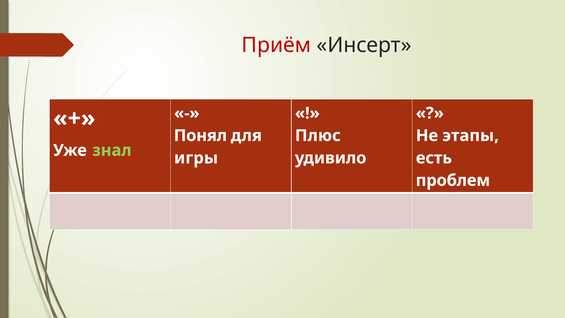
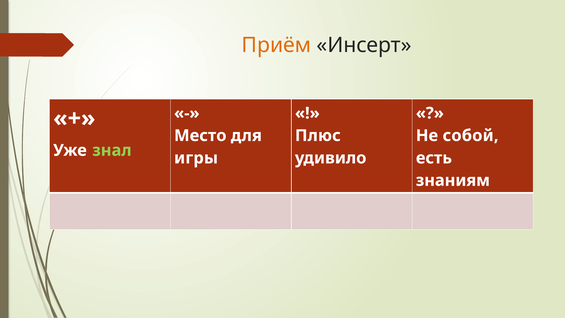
Приём colour: red -> orange
Понял: Понял -> Место
этапы: этапы -> собой
проблем: проблем -> знаниям
